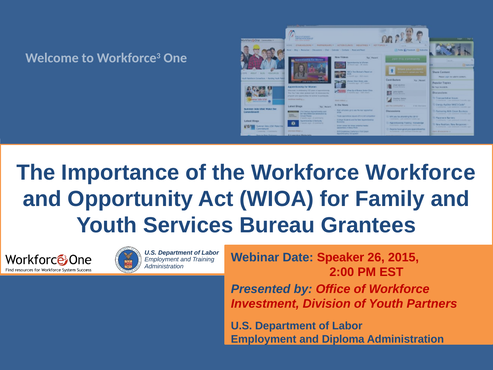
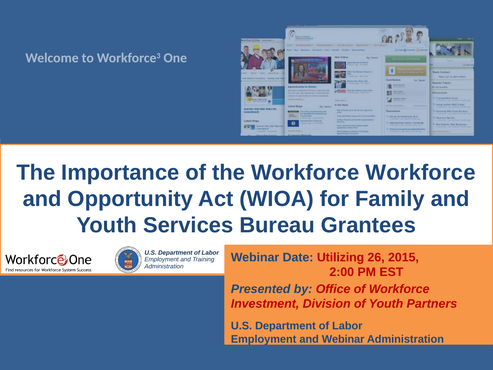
Speaker: Speaker -> Utilizing
and Diploma: Diploma -> Webinar
